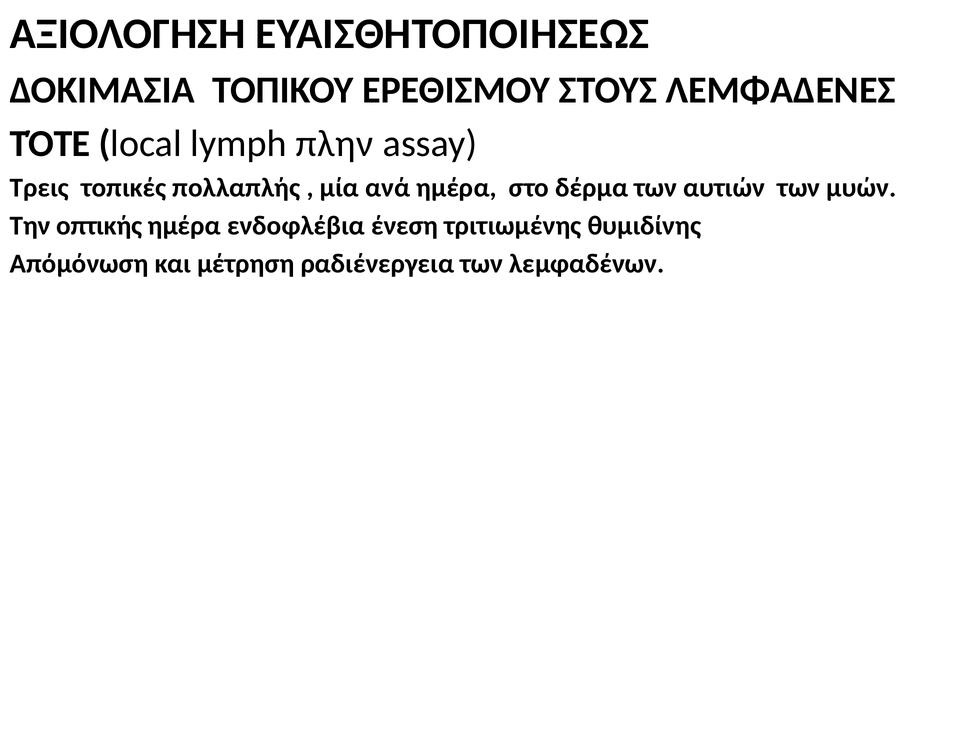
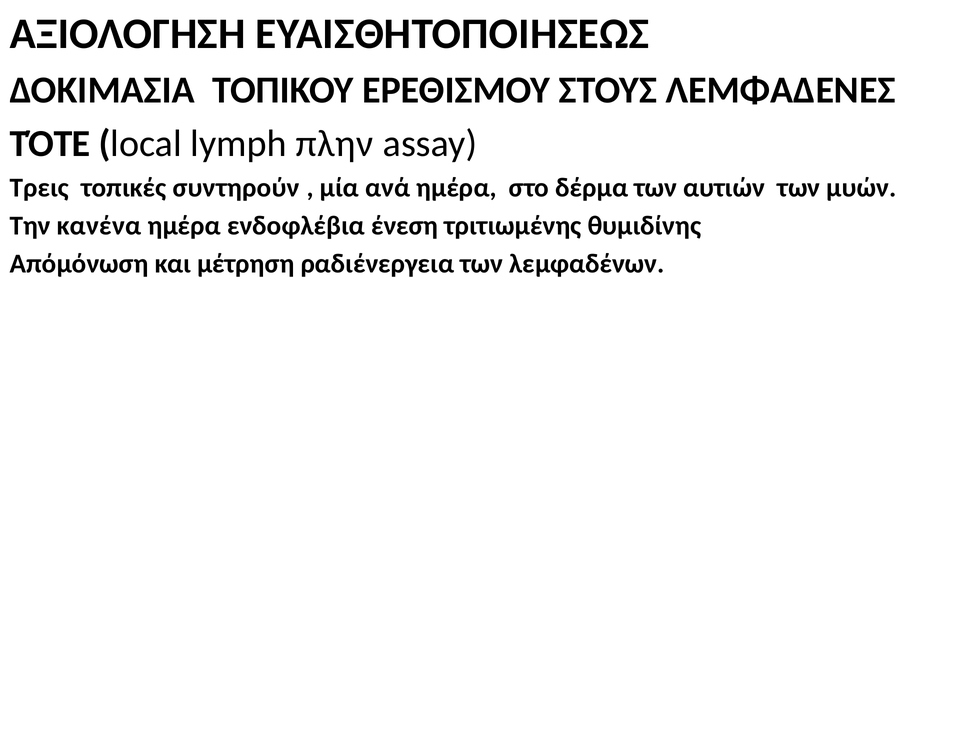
πολλαπλής: πολλαπλής -> συντηρούν
οπτικής: οπτικής -> κανένα
